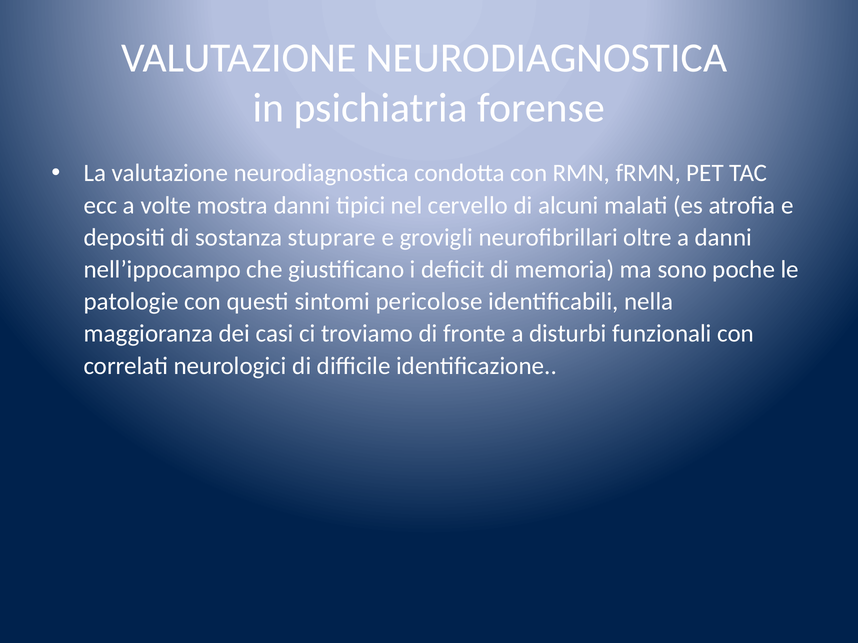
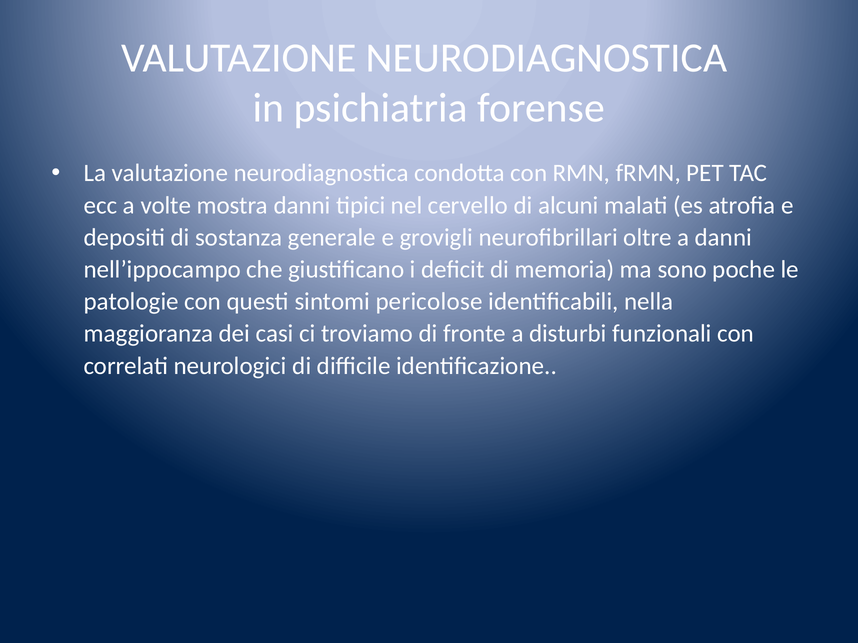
stuprare: stuprare -> generale
